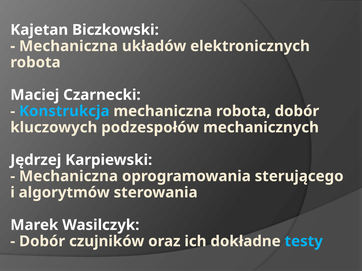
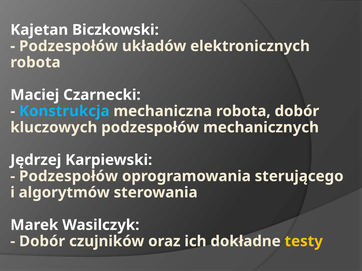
Mechaniczna at (69, 46): Mechaniczna -> Podzespołów
Mechaniczna at (69, 177): Mechaniczna -> Podzespołów
testy colour: light blue -> yellow
